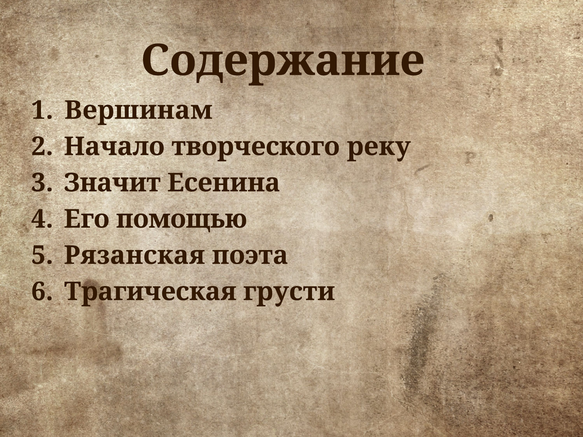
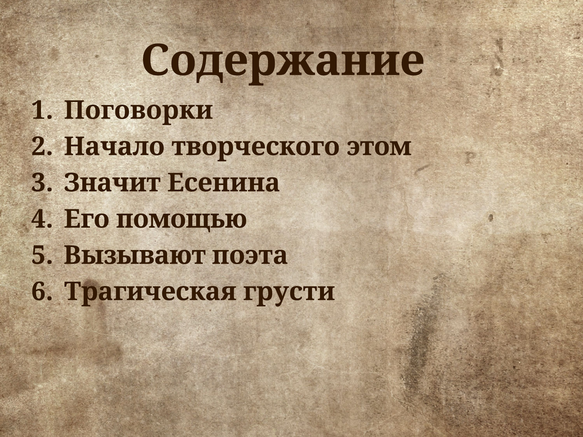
Вершинам: Вершинам -> Поговорки
реку: реку -> этом
Рязанская: Рязанская -> Вызывают
